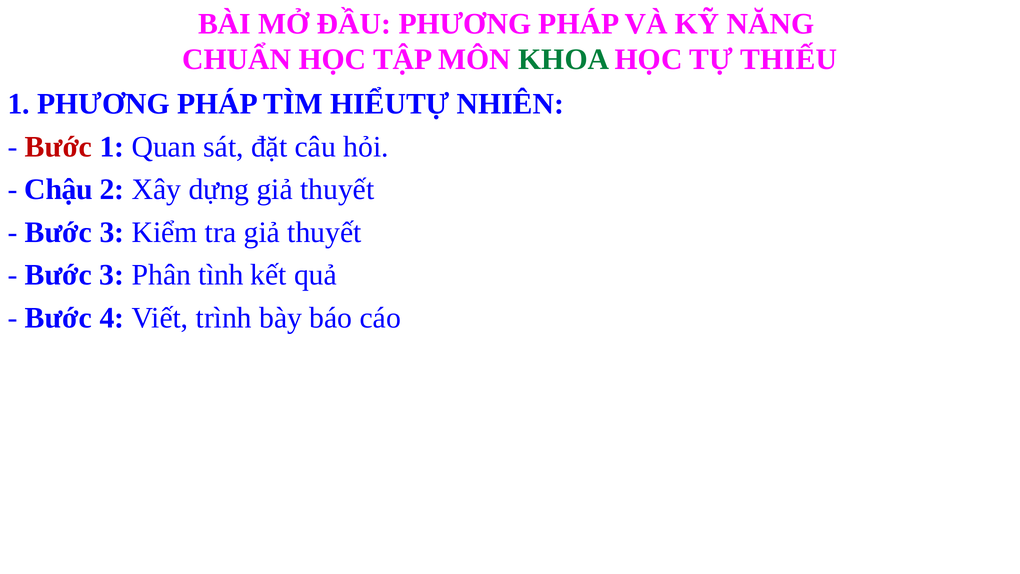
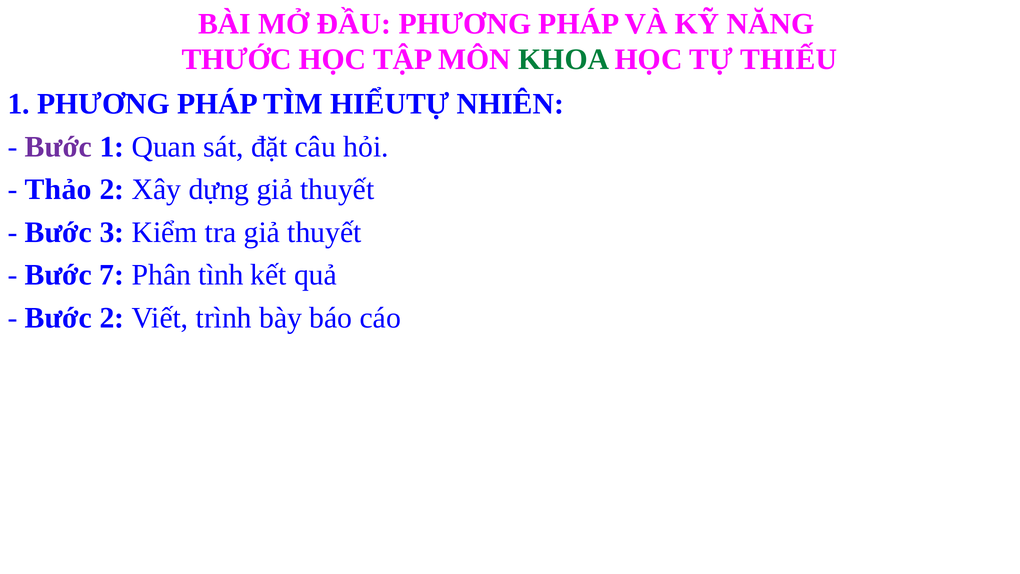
CHUẨN: CHUẨN -> THƯỚC
Bước at (58, 147) colour: red -> purple
Chậu: Chậu -> Thảo
3 at (112, 275): 3 -> 7
Bước 4: 4 -> 2
